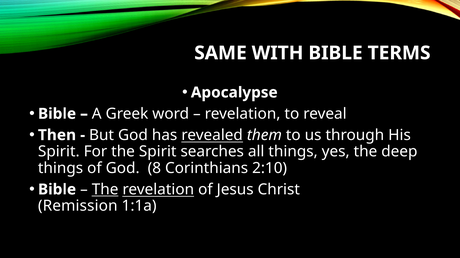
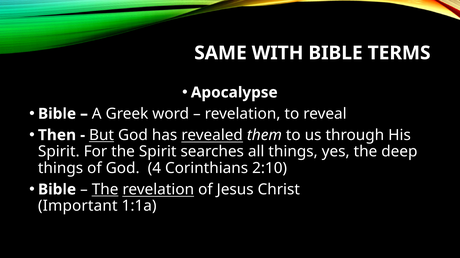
But underline: none -> present
8: 8 -> 4
Remission: Remission -> Important
